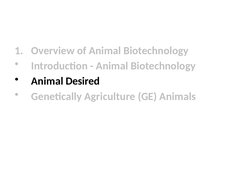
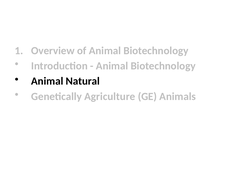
Desired: Desired -> Natural
